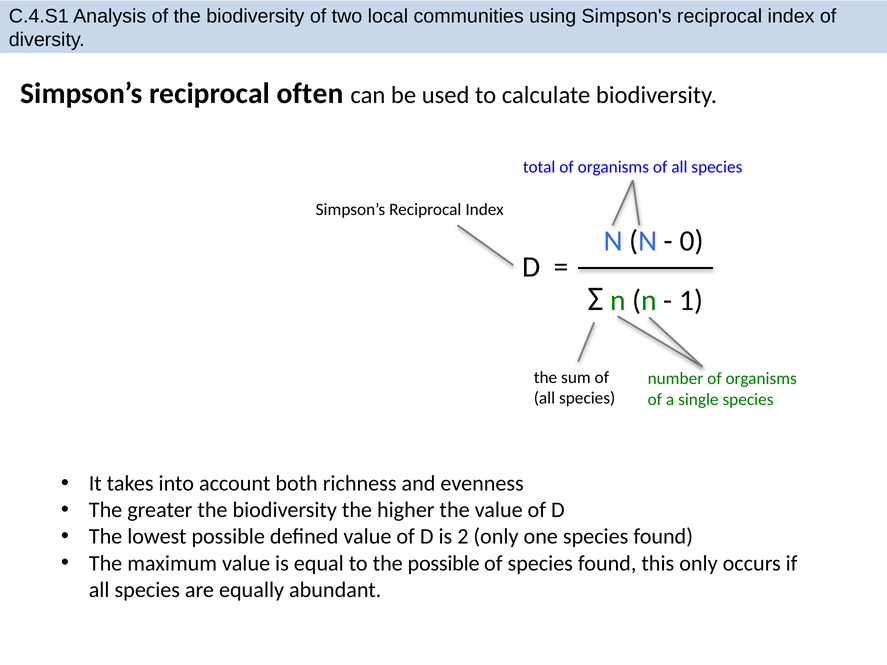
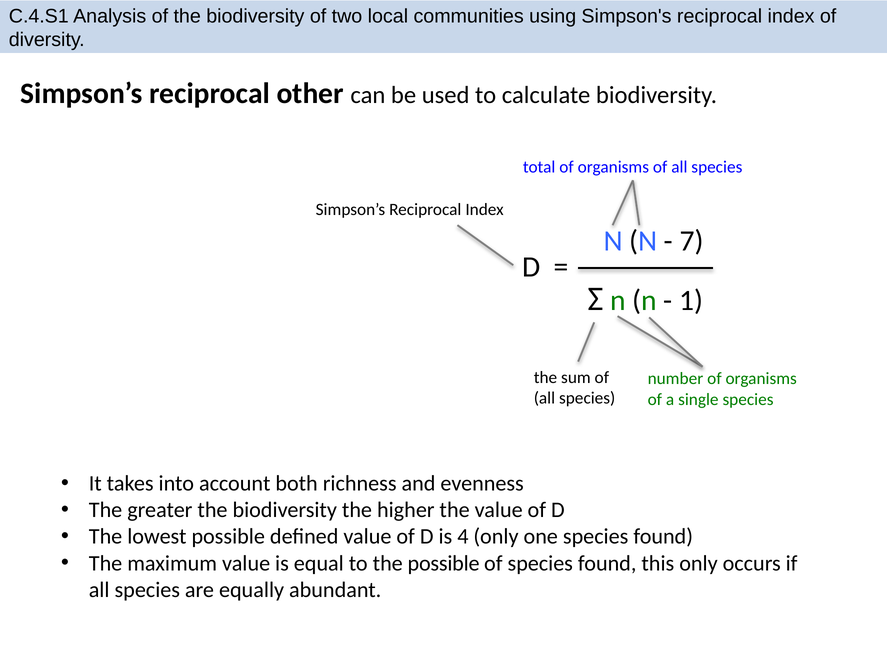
often: often -> other
0: 0 -> 7
2: 2 -> 4
